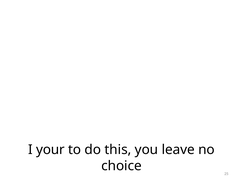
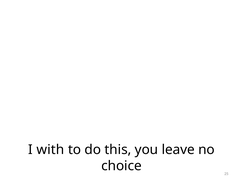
your: your -> with
